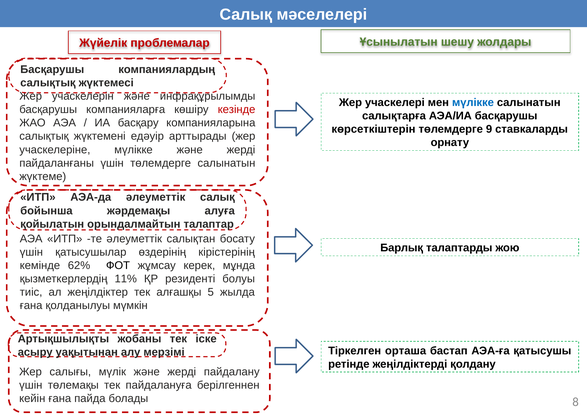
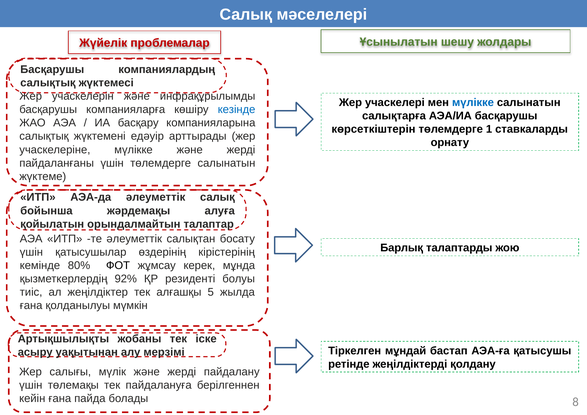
кезінде colour: red -> blue
9: 9 -> 1
62%: 62% -> 80%
11%: 11% -> 92%
орташа: орташа -> мұндай
